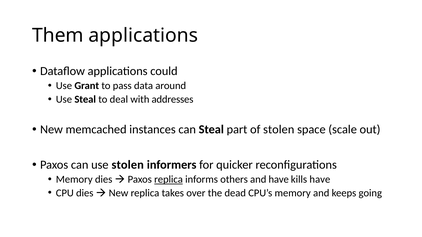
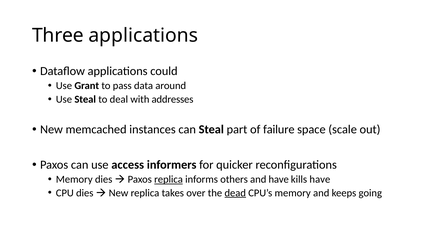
Them: Them -> Three
of stolen: stolen -> failure
use stolen: stolen -> access
dead underline: none -> present
